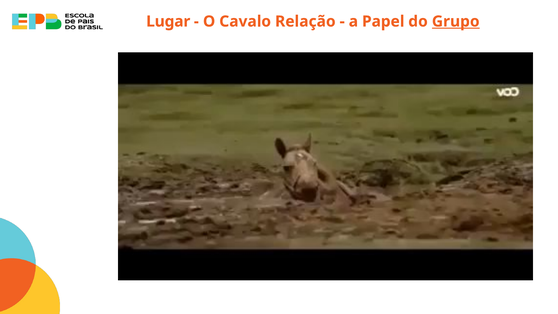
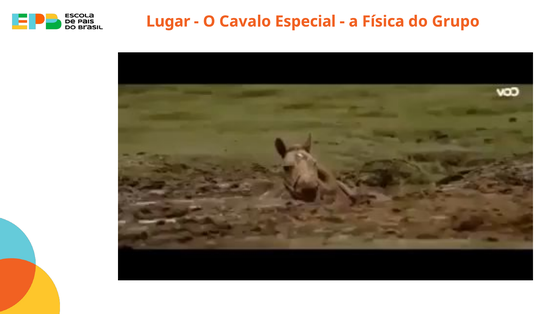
Relação: Relação -> Especial
Papel: Papel -> Física
Grupo underline: present -> none
